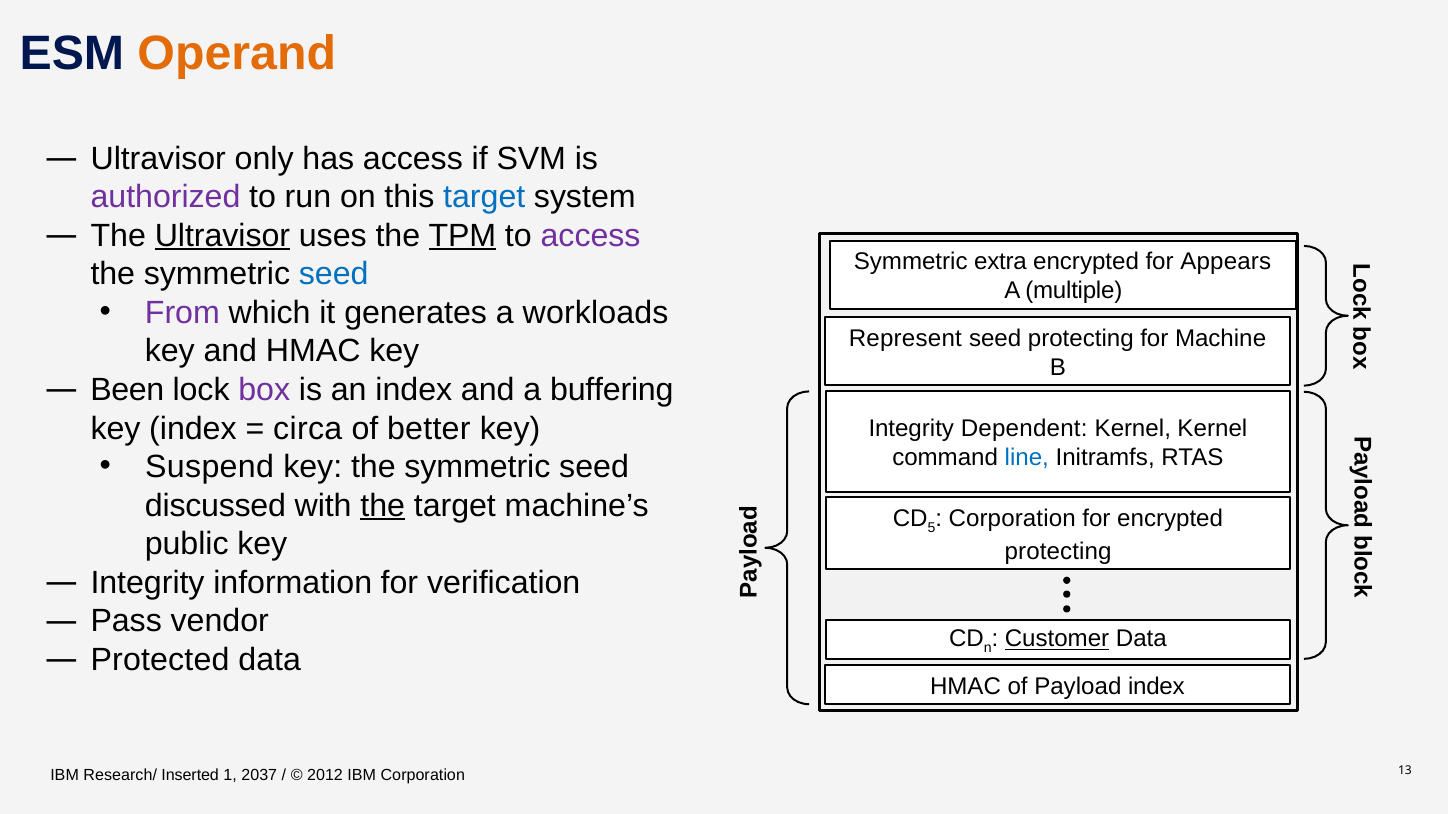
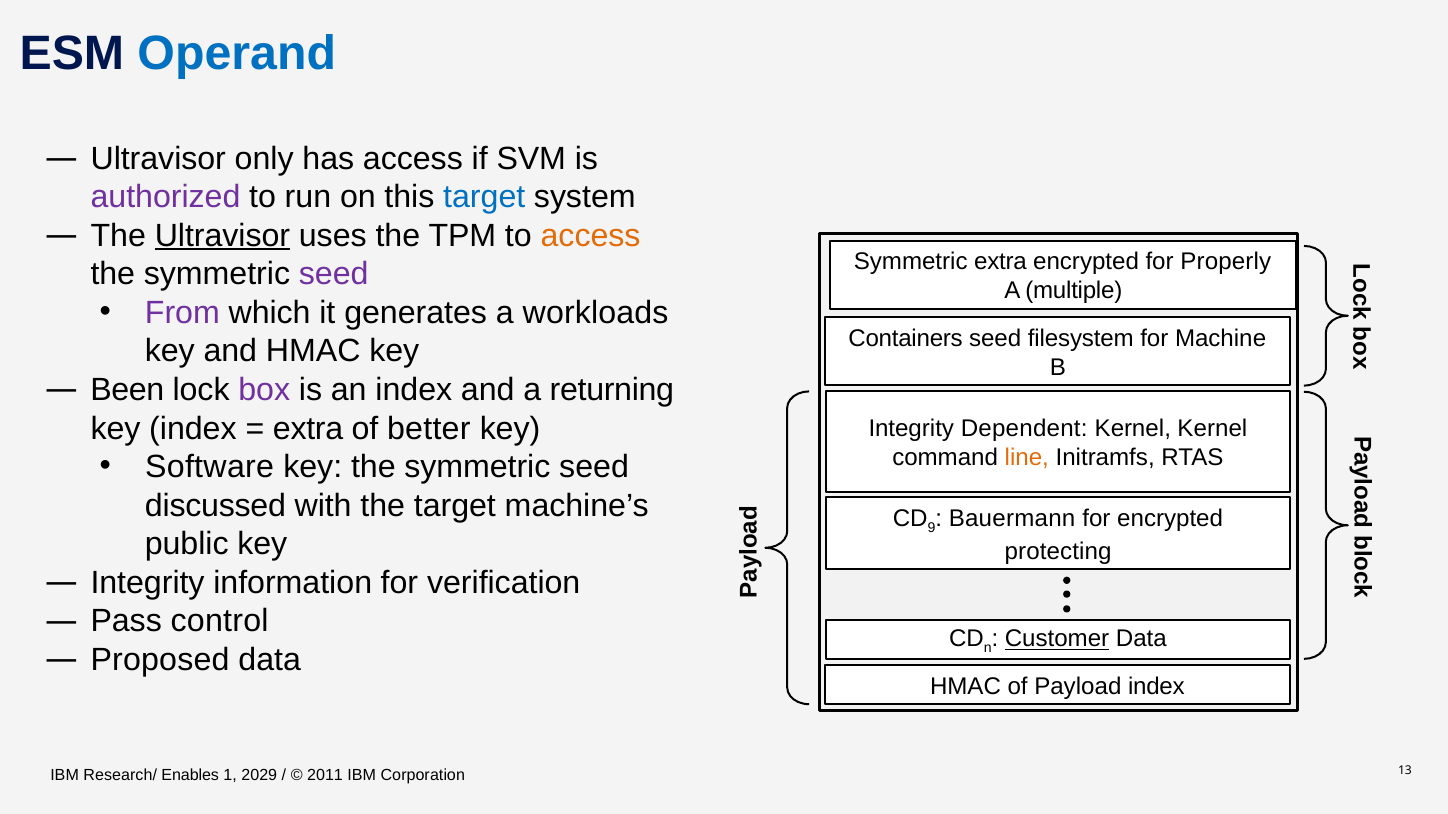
Operand colour: orange -> blue
TPM underline: present -> none
access at (591, 236) colour: purple -> orange
Appears: Appears -> Properly
seed at (334, 274) colour: blue -> purple
Represent: Represent -> Containers
seed protecting: protecting -> filesystem
buffering: buffering -> returning
circa at (308, 429): circa -> extra
line colour: blue -> orange
Suspend: Suspend -> Software
the at (383, 506) underline: present -> none
5: 5 -> 9
Corporation at (1012, 519): Corporation -> Bauermann
vendor: vendor -> control
Protected: Protected -> Proposed
Inserted: Inserted -> Enables
2037: 2037 -> 2029
2012: 2012 -> 2011
